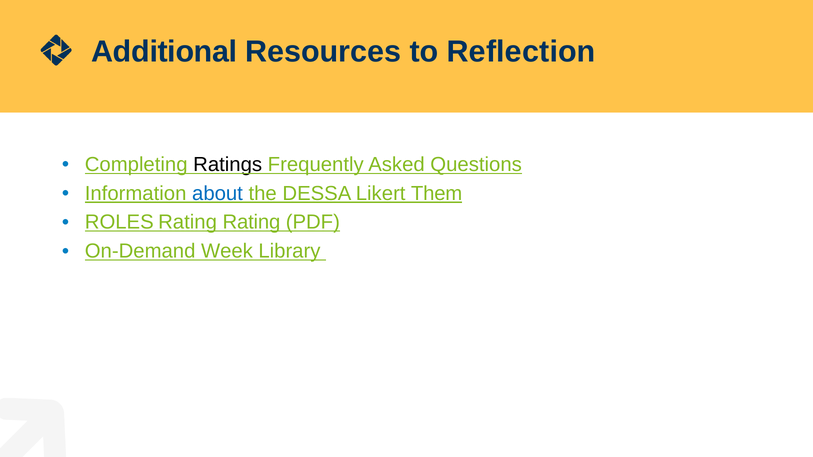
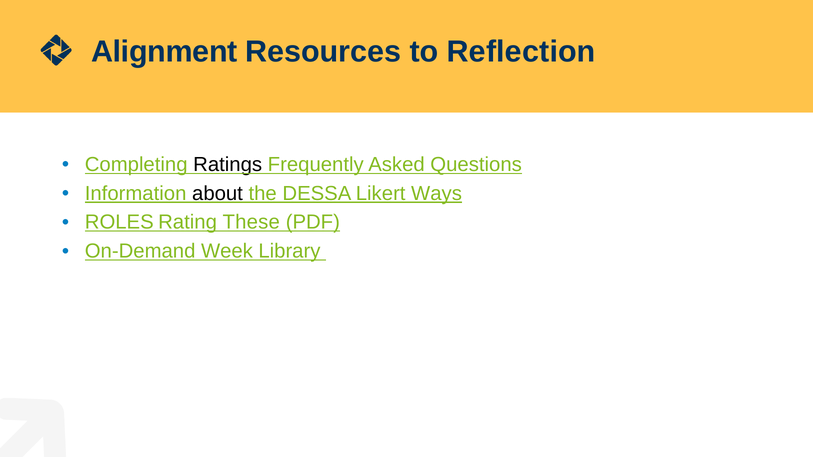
Additional: Additional -> Alignment
about colour: blue -> black
Them: Them -> Ways
Rating Rating: Rating -> These
